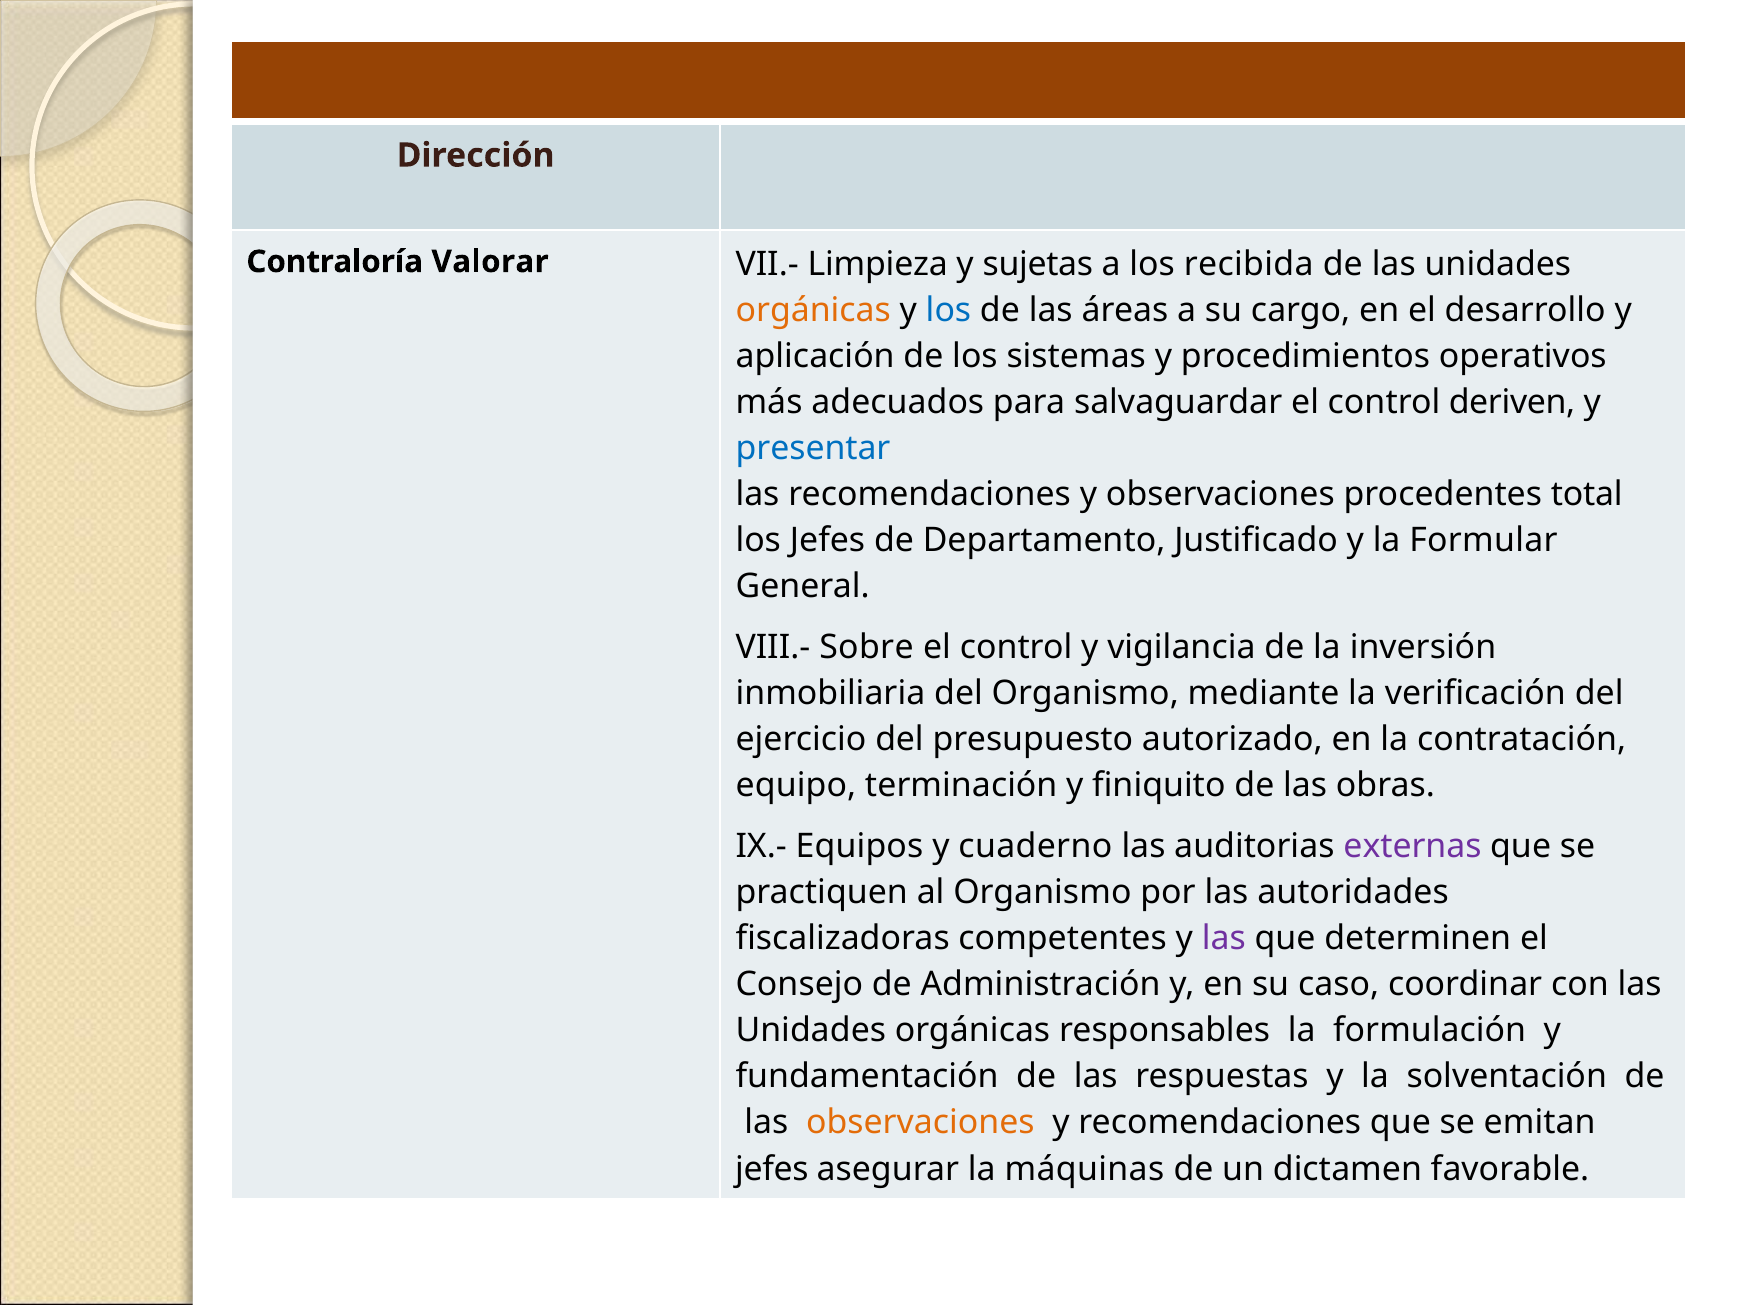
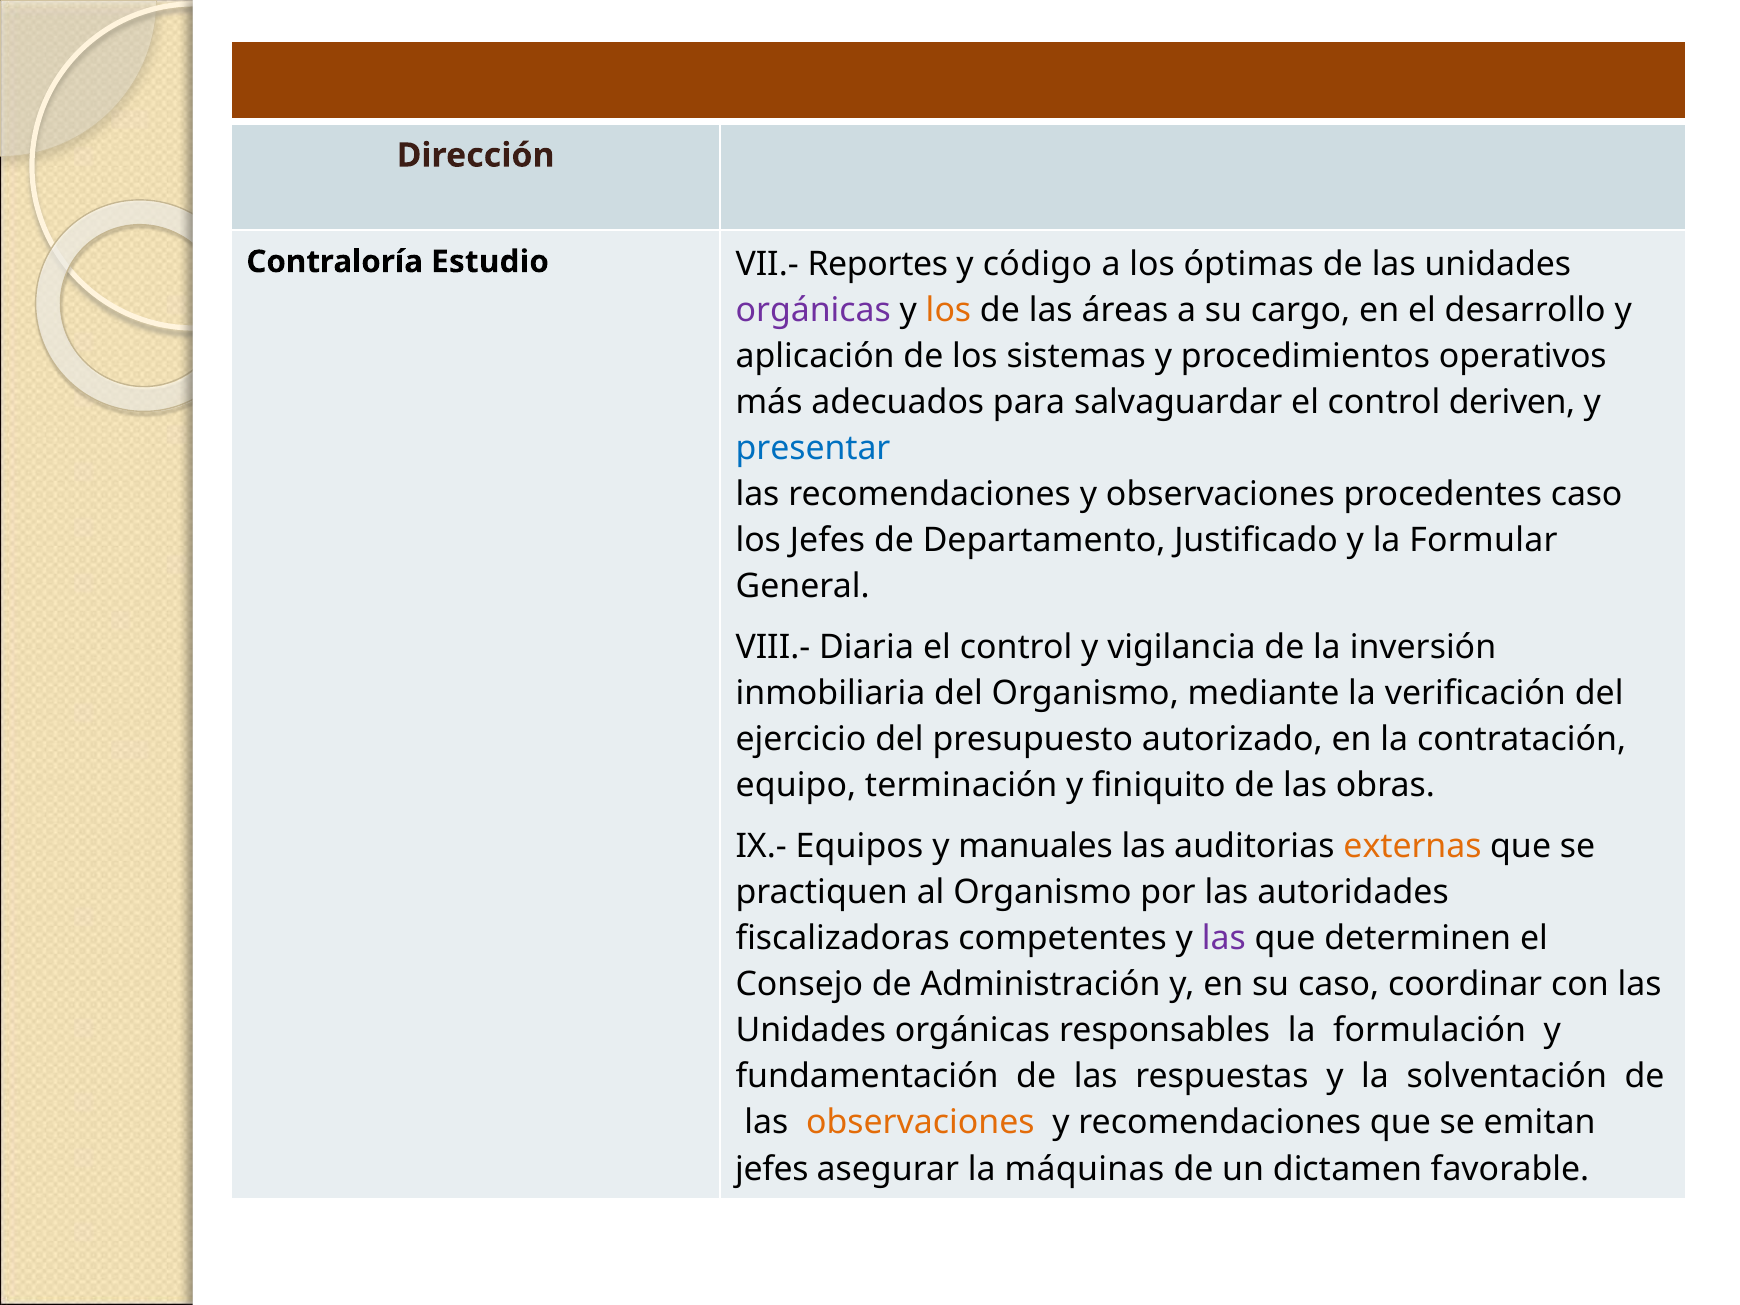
Valorar: Valorar -> Estudio
Limpieza: Limpieza -> Reportes
sujetas: sujetas -> código
recibida: recibida -> óptimas
orgánicas at (813, 310) colour: orange -> purple
los at (948, 310) colour: blue -> orange
procedentes total: total -> caso
Sobre: Sobre -> Diaria
cuaderno: cuaderno -> manuales
externas colour: purple -> orange
